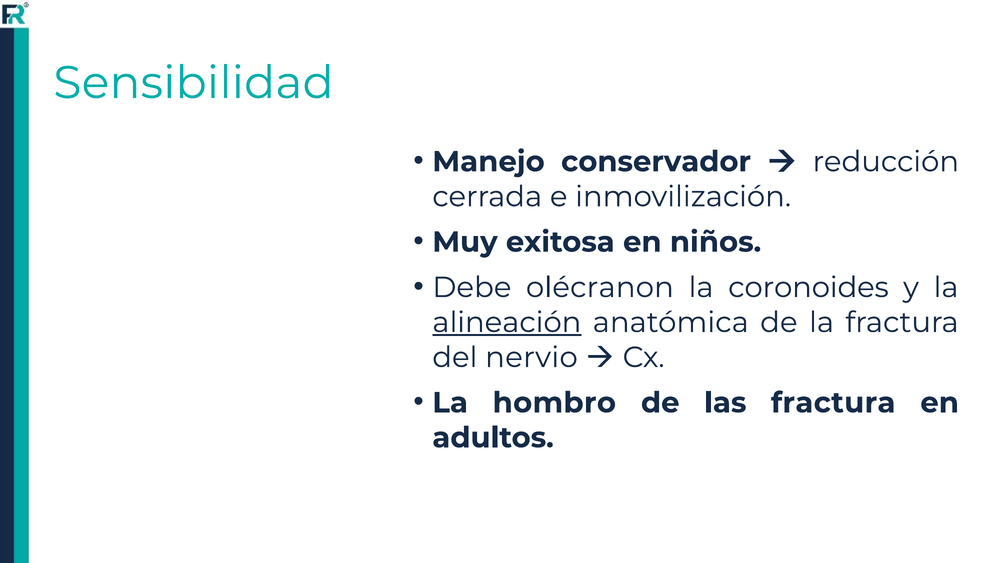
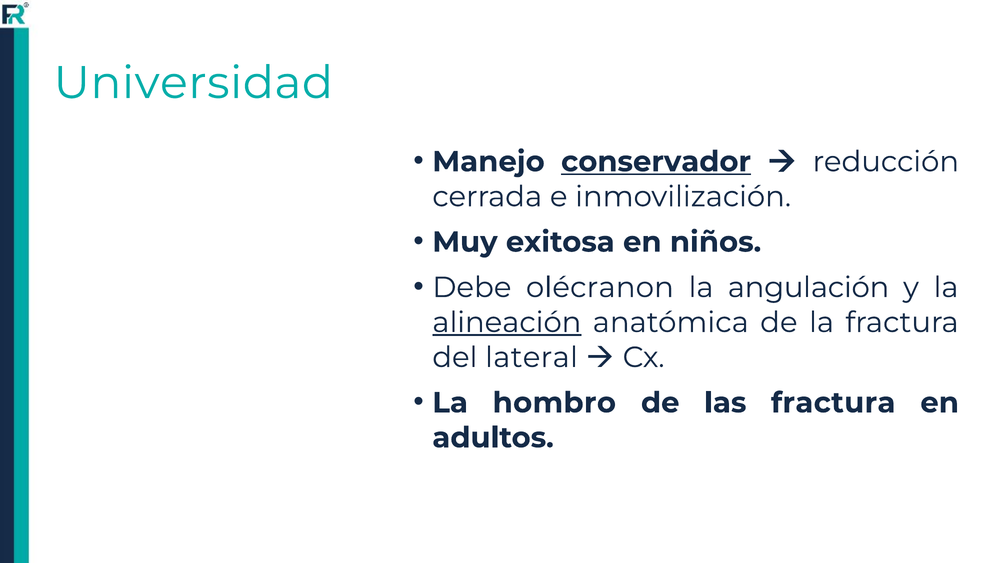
Sensibilidad: Sensibilidad -> Universidad
conservador underline: none -> present
coronoides: coronoides -> angulación
nervio: nervio -> lateral
